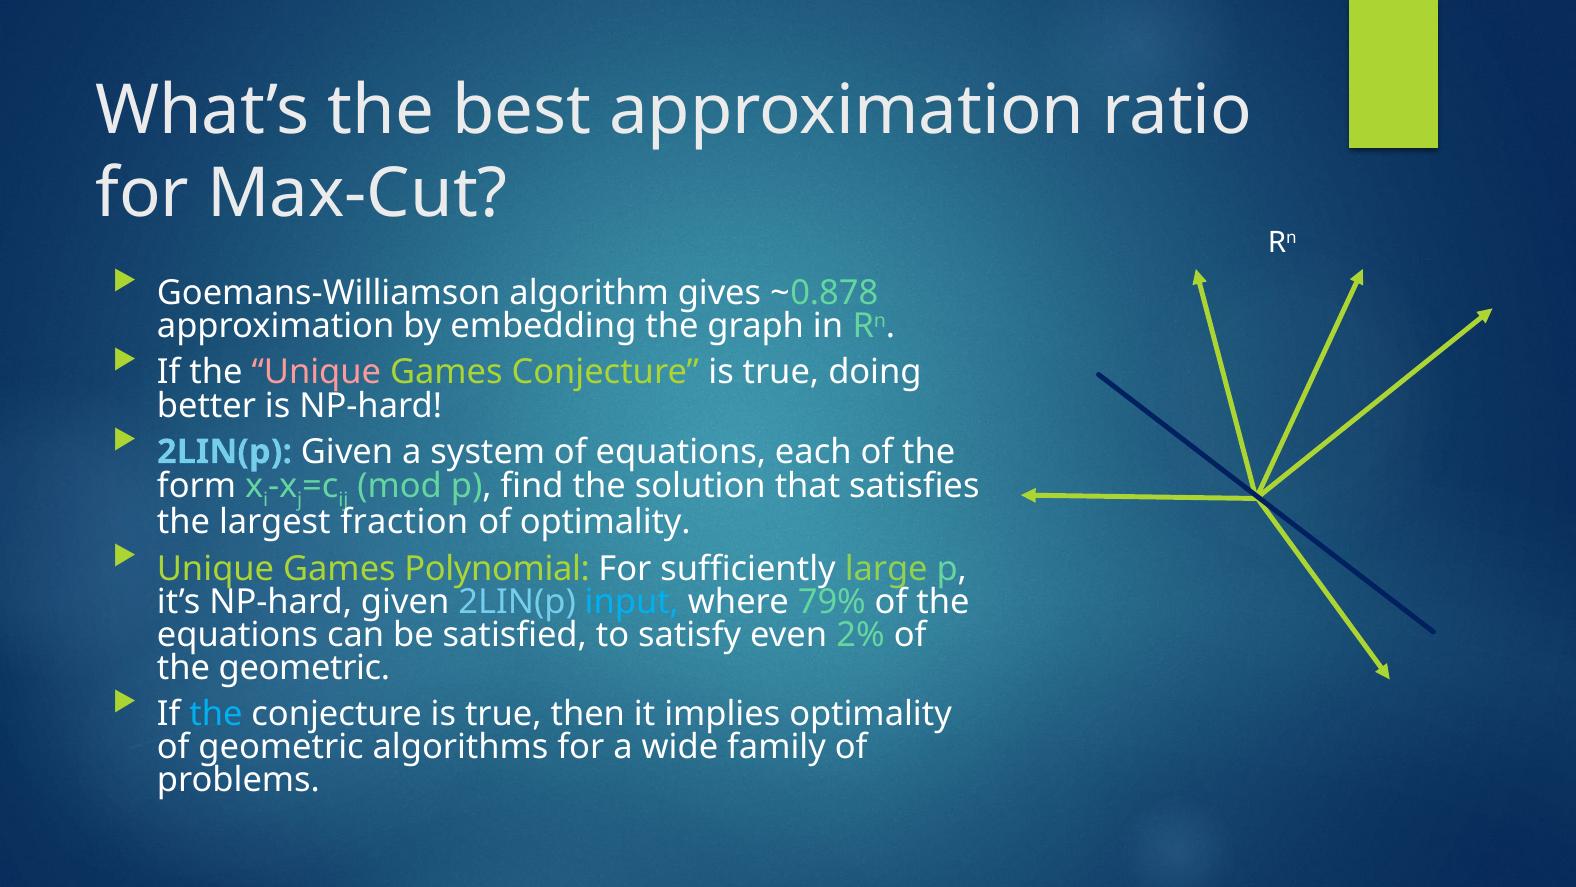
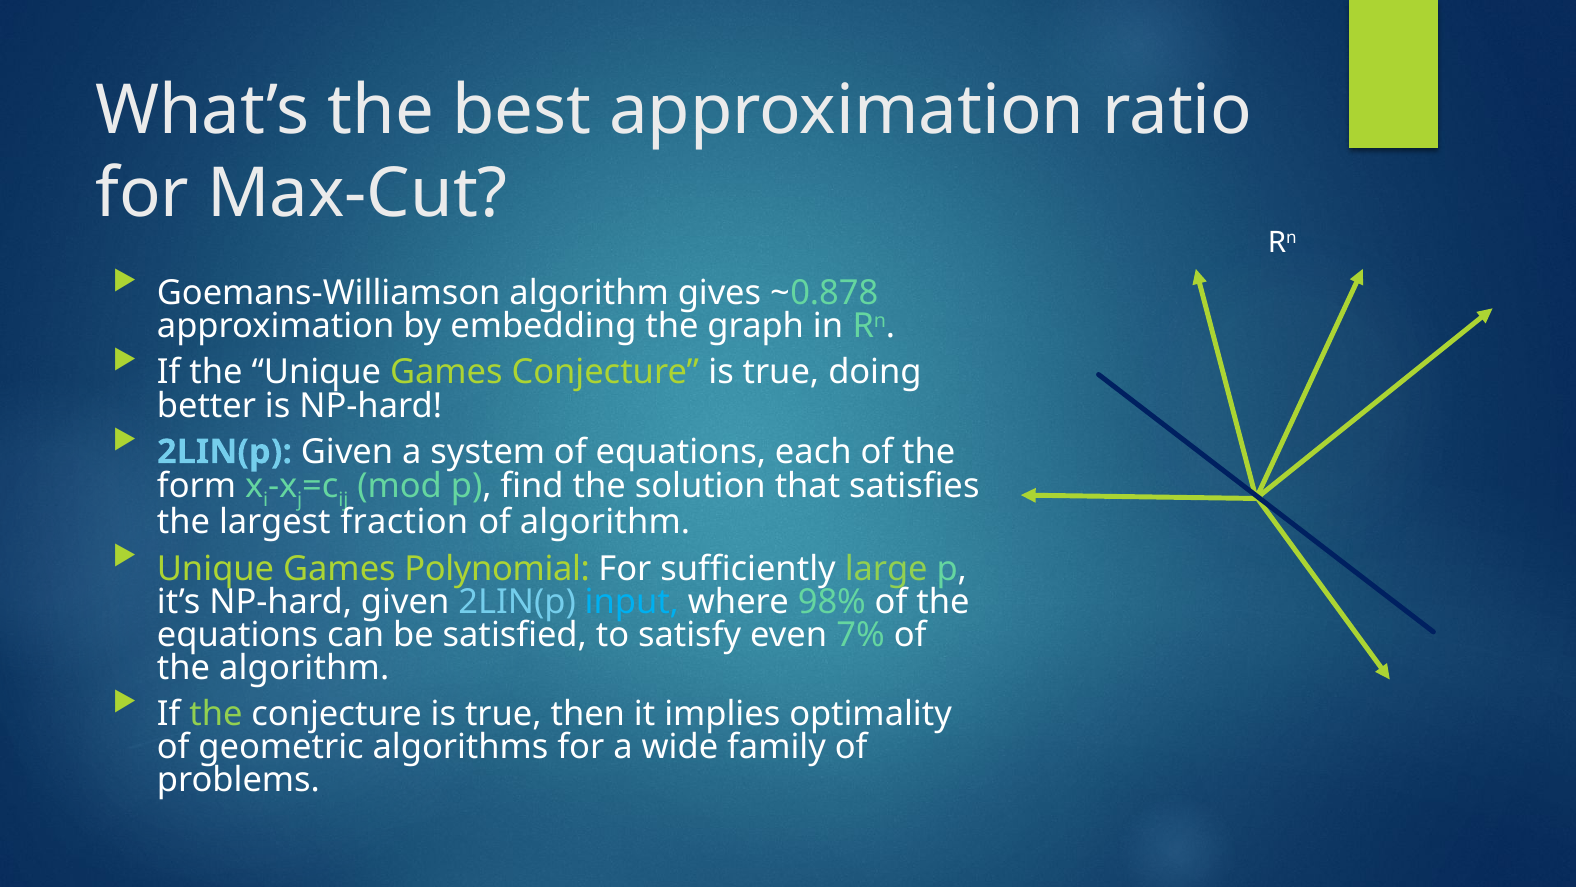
Unique at (316, 372) colour: pink -> white
of optimality: optimality -> algorithm
79%: 79% -> 98%
2%: 2% -> 7%
the geometric: geometric -> algorithm
the at (216, 714) colour: light blue -> light green
